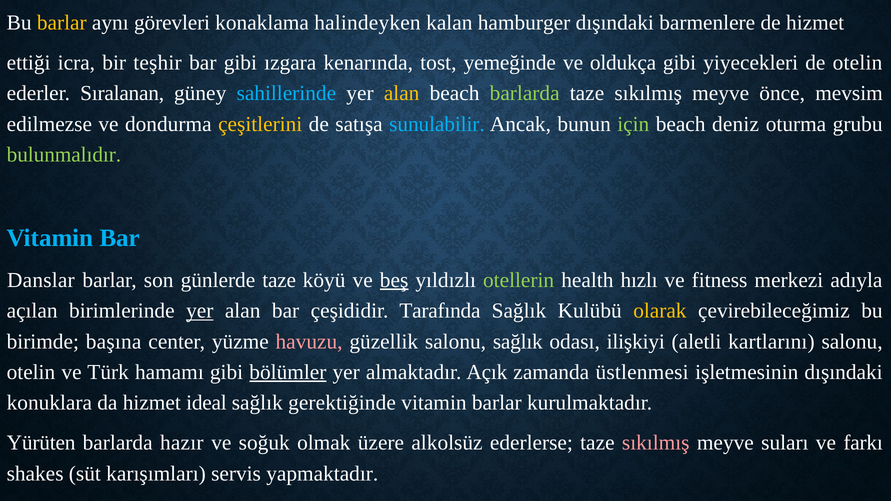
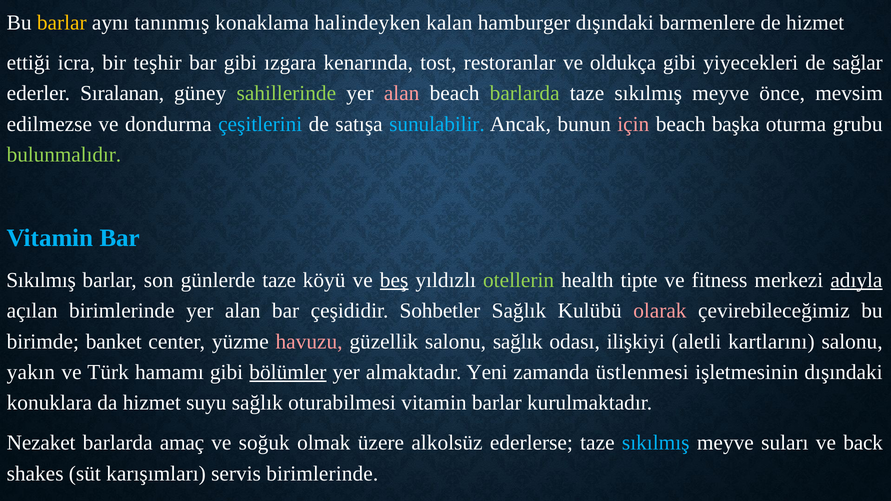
görevleri: görevleri -> tanınmış
yemeğinde: yemeğinde -> restoranlar
de otelin: otelin -> sağlar
sahillerinde colour: light blue -> light green
alan at (402, 93) colour: yellow -> pink
çeşitlerini colour: yellow -> light blue
için colour: light green -> pink
deniz: deniz -> başka
Danslar at (41, 280): Danslar -> Sıkılmış
hızlı: hızlı -> tipte
adıyla underline: none -> present
yer at (200, 311) underline: present -> none
Tarafında: Tarafında -> Sohbetler
olarak colour: yellow -> pink
başına: başına -> banket
otelin at (31, 372): otelin -> yakın
Açık: Açık -> Yeni
ideal: ideal -> suyu
gerektiğinde: gerektiğinde -> oturabilmesi
Yürüten: Yürüten -> Nezaket
hazır: hazır -> amaç
sıkılmış at (656, 443) colour: pink -> light blue
farkı: farkı -> back
servis yapmaktadır: yapmaktadır -> birimlerinde
